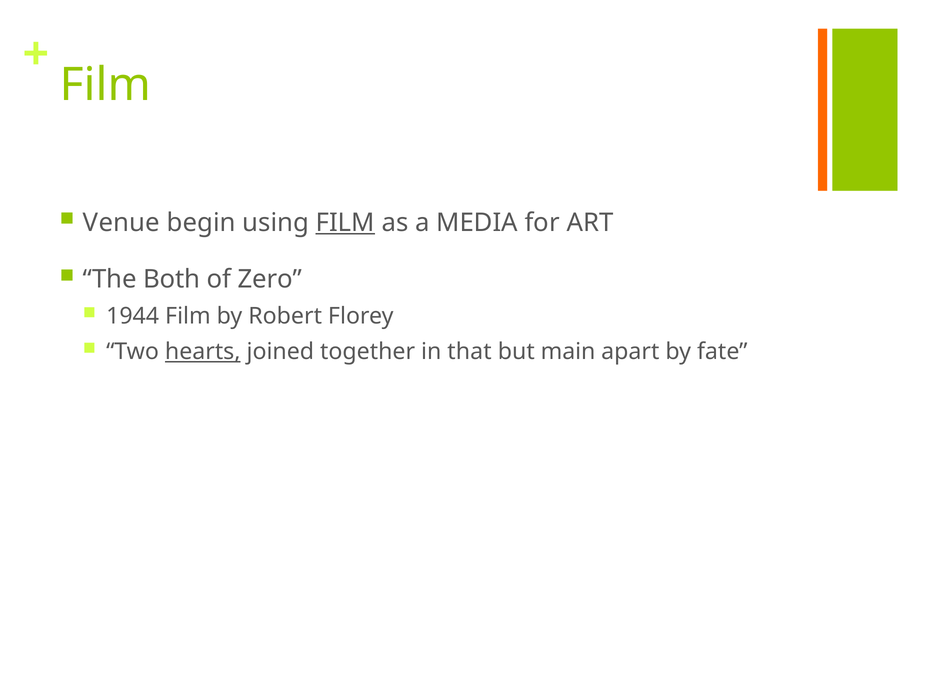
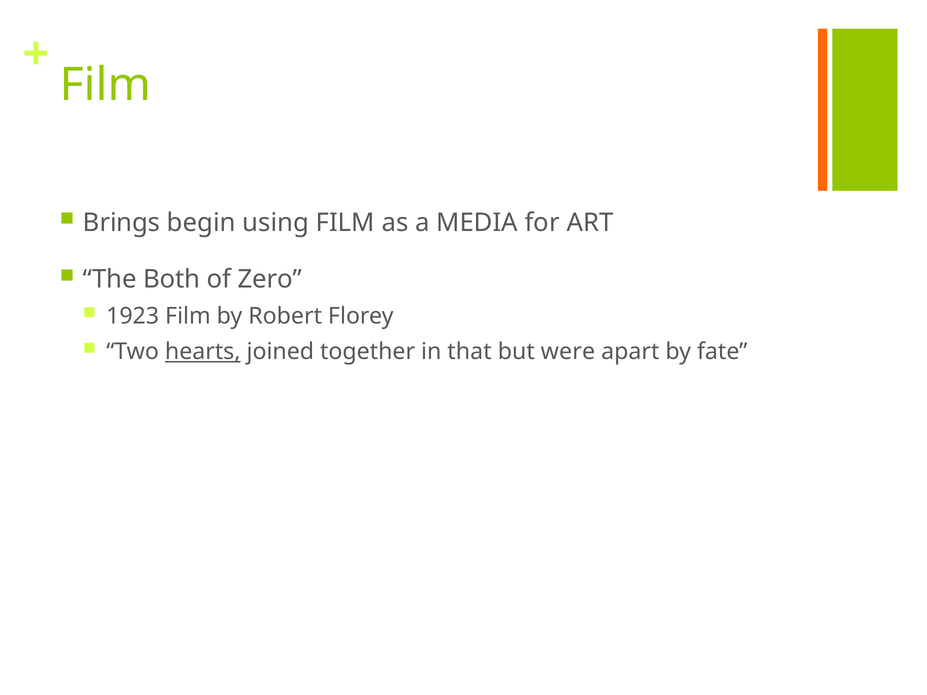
Venue: Venue -> Brings
FILM at (345, 223) underline: present -> none
1944: 1944 -> 1923
main: main -> were
